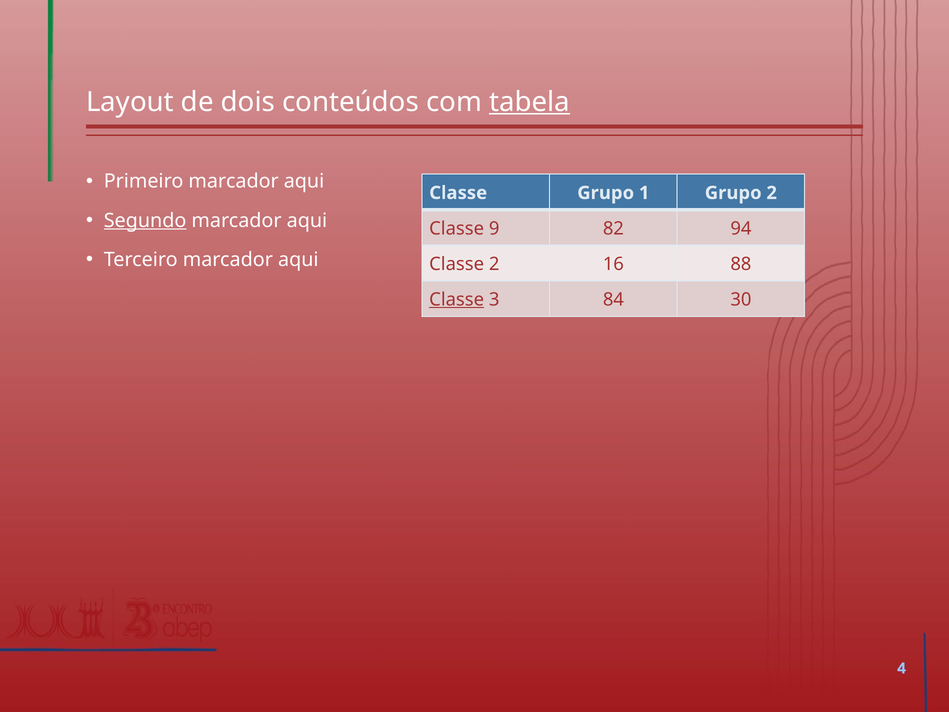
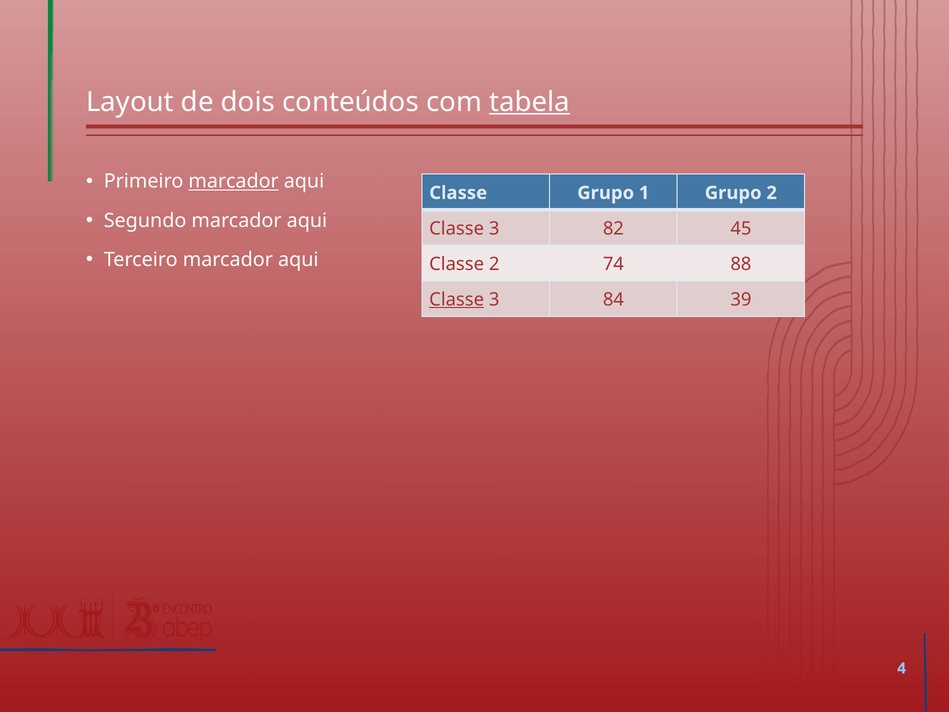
marcador at (234, 181) underline: none -> present
Segundo underline: present -> none
9 at (494, 228): 9 -> 3
94: 94 -> 45
16: 16 -> 74
30: 30 -> 39
